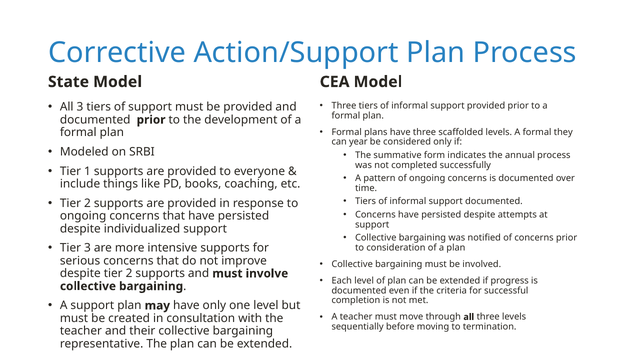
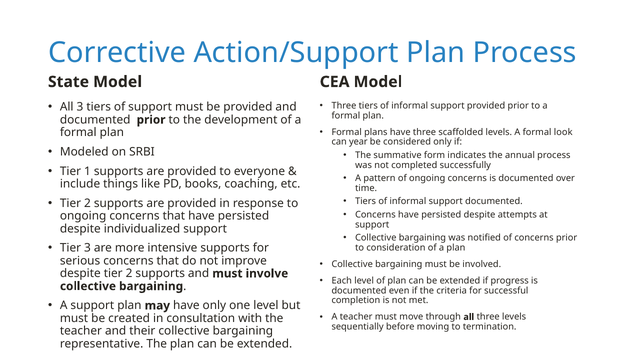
they: they -> look
